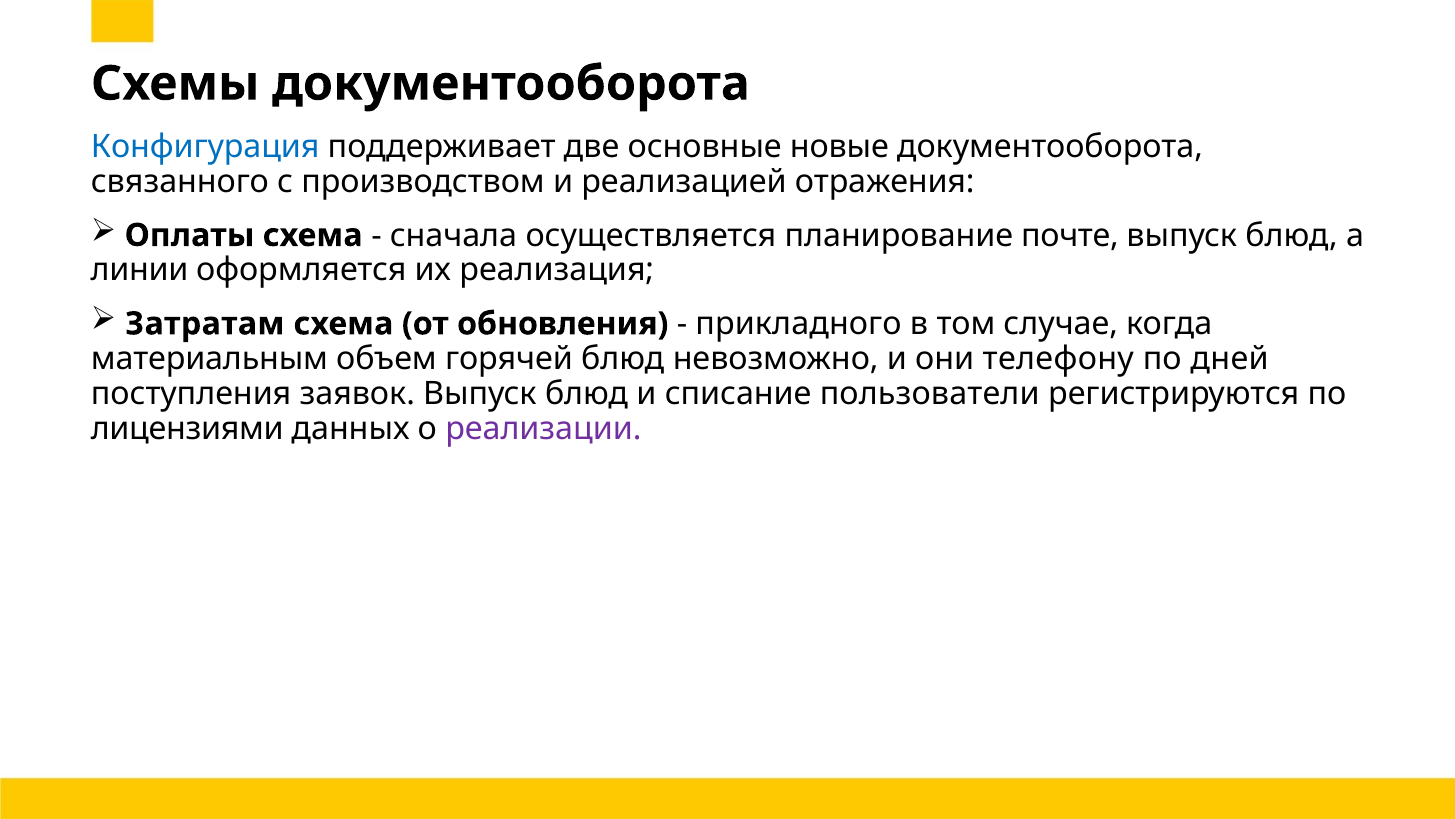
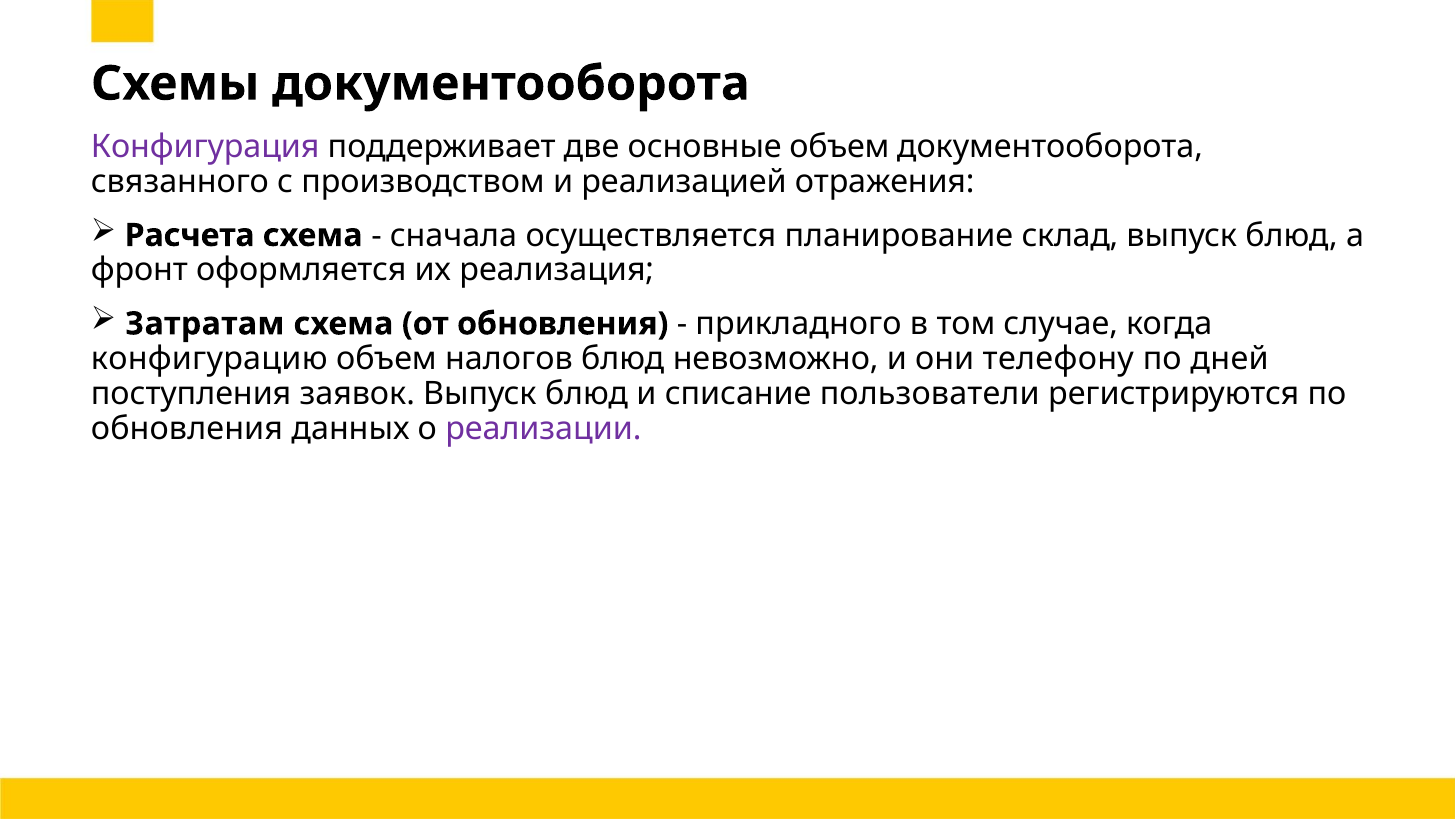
Конфигурация colour: blue -> purple
основные новые: новые -> объем
Оплаты: Оплаты -> Расчета
почте: почте -> склад
линии: линии -> фронт
материальным: материальным -> конфигурацию
горячей: горячей -> налогов
лицензиями at (187, 428): лицензиями -> обновления
